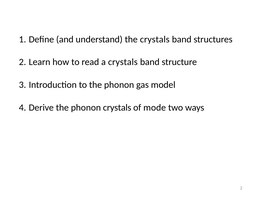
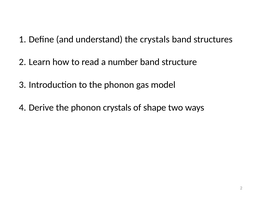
a crystals: crystals -> number
mode: mode -> shape
